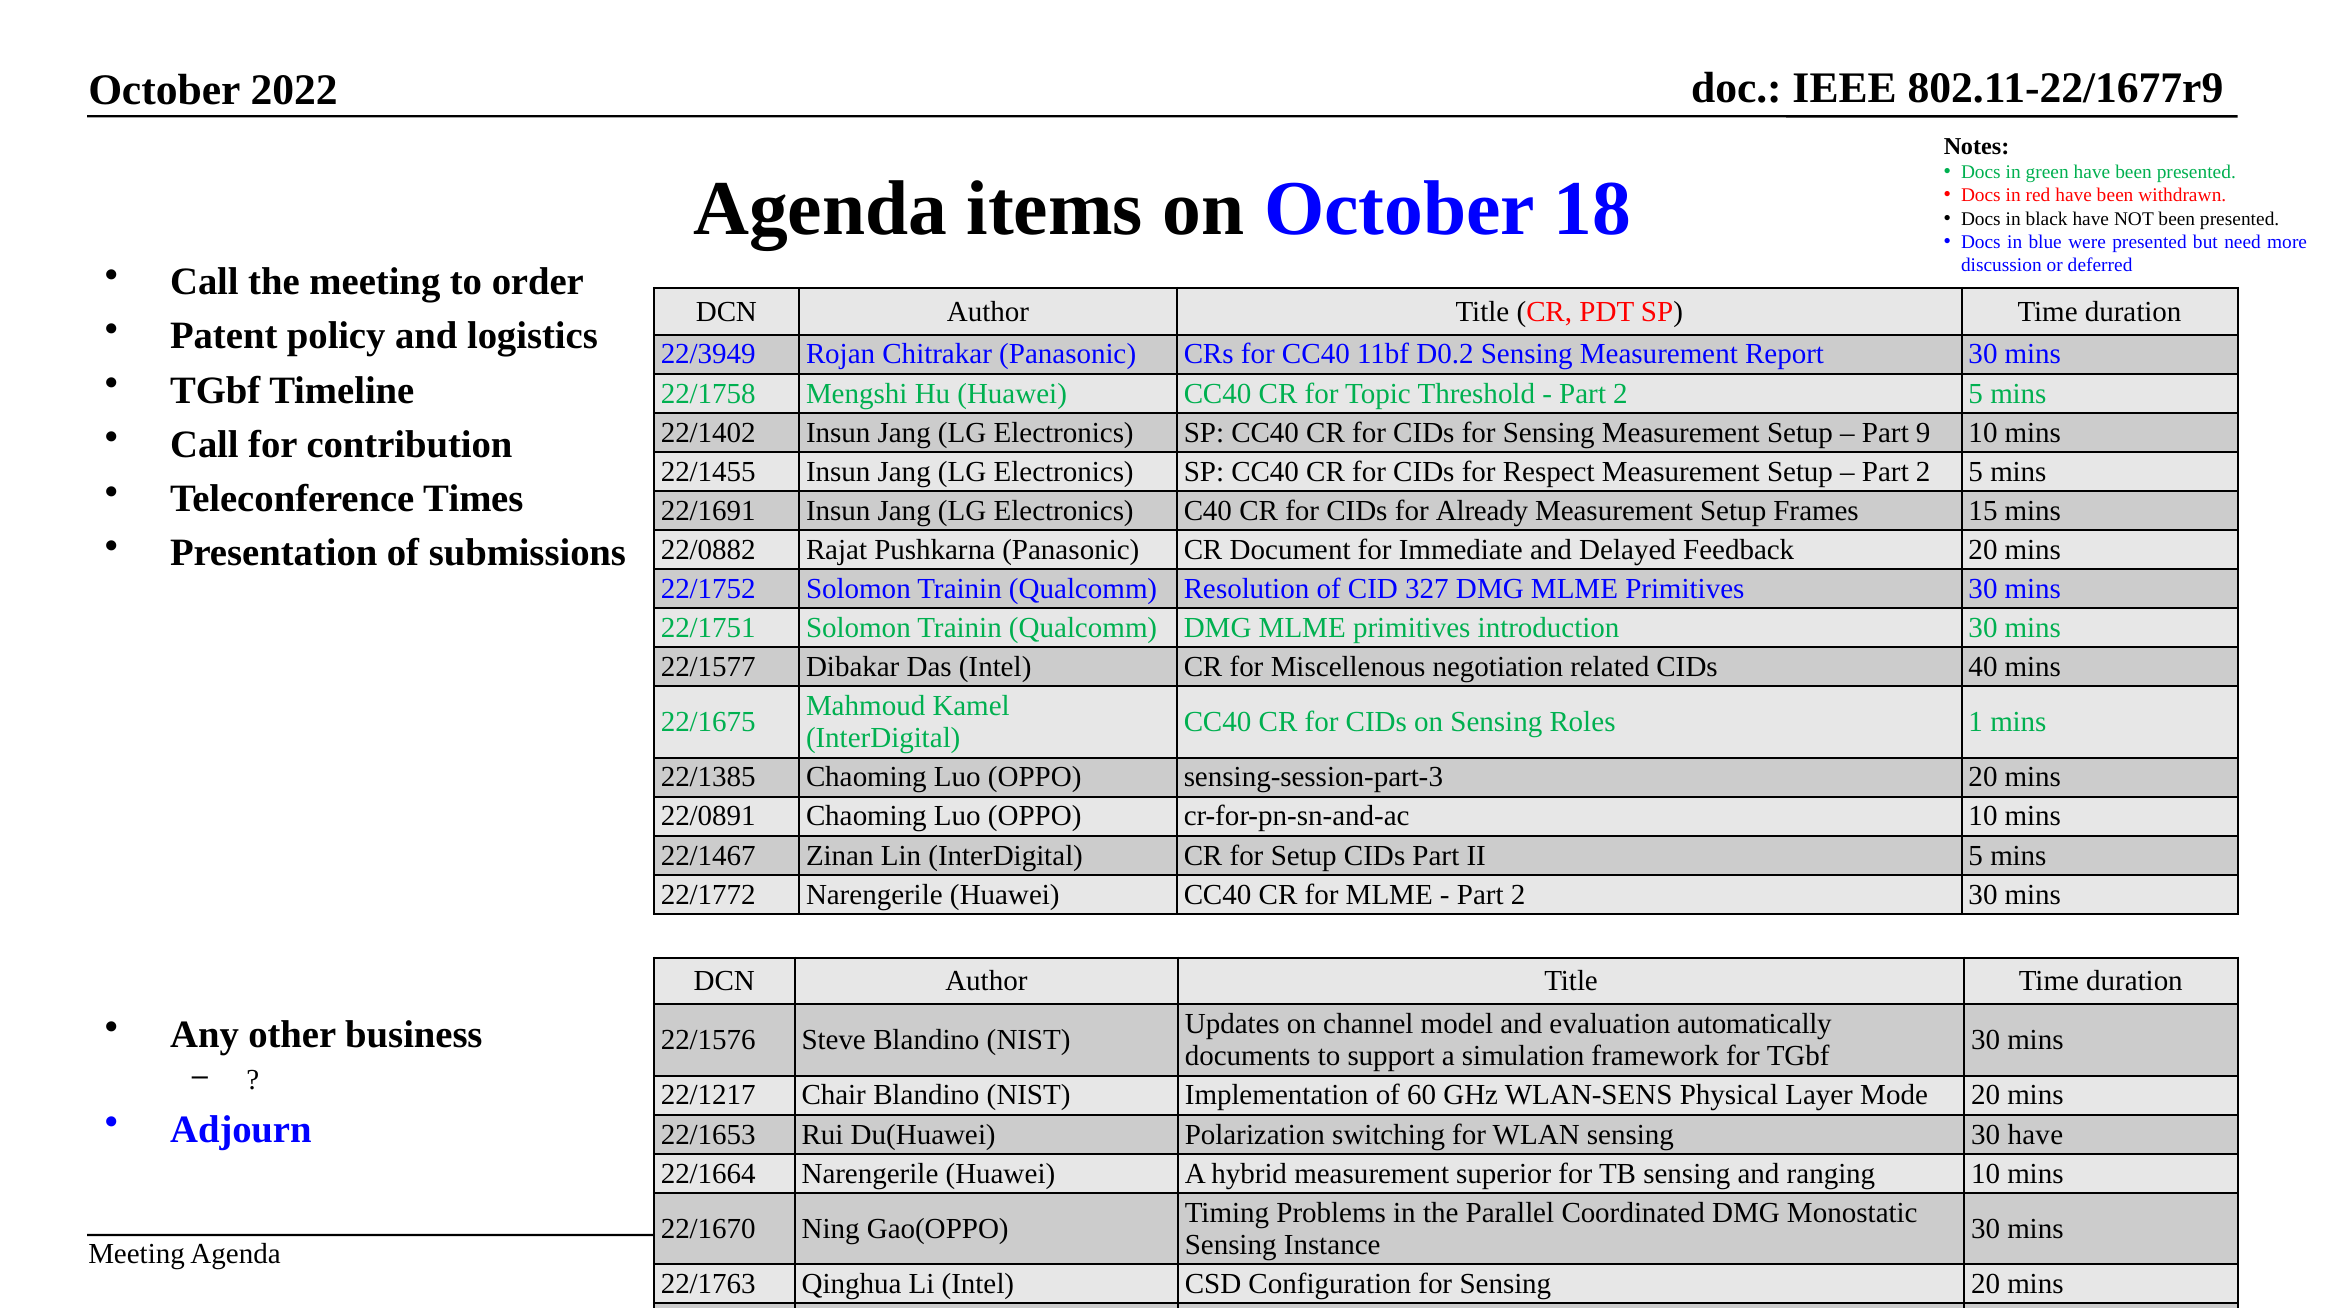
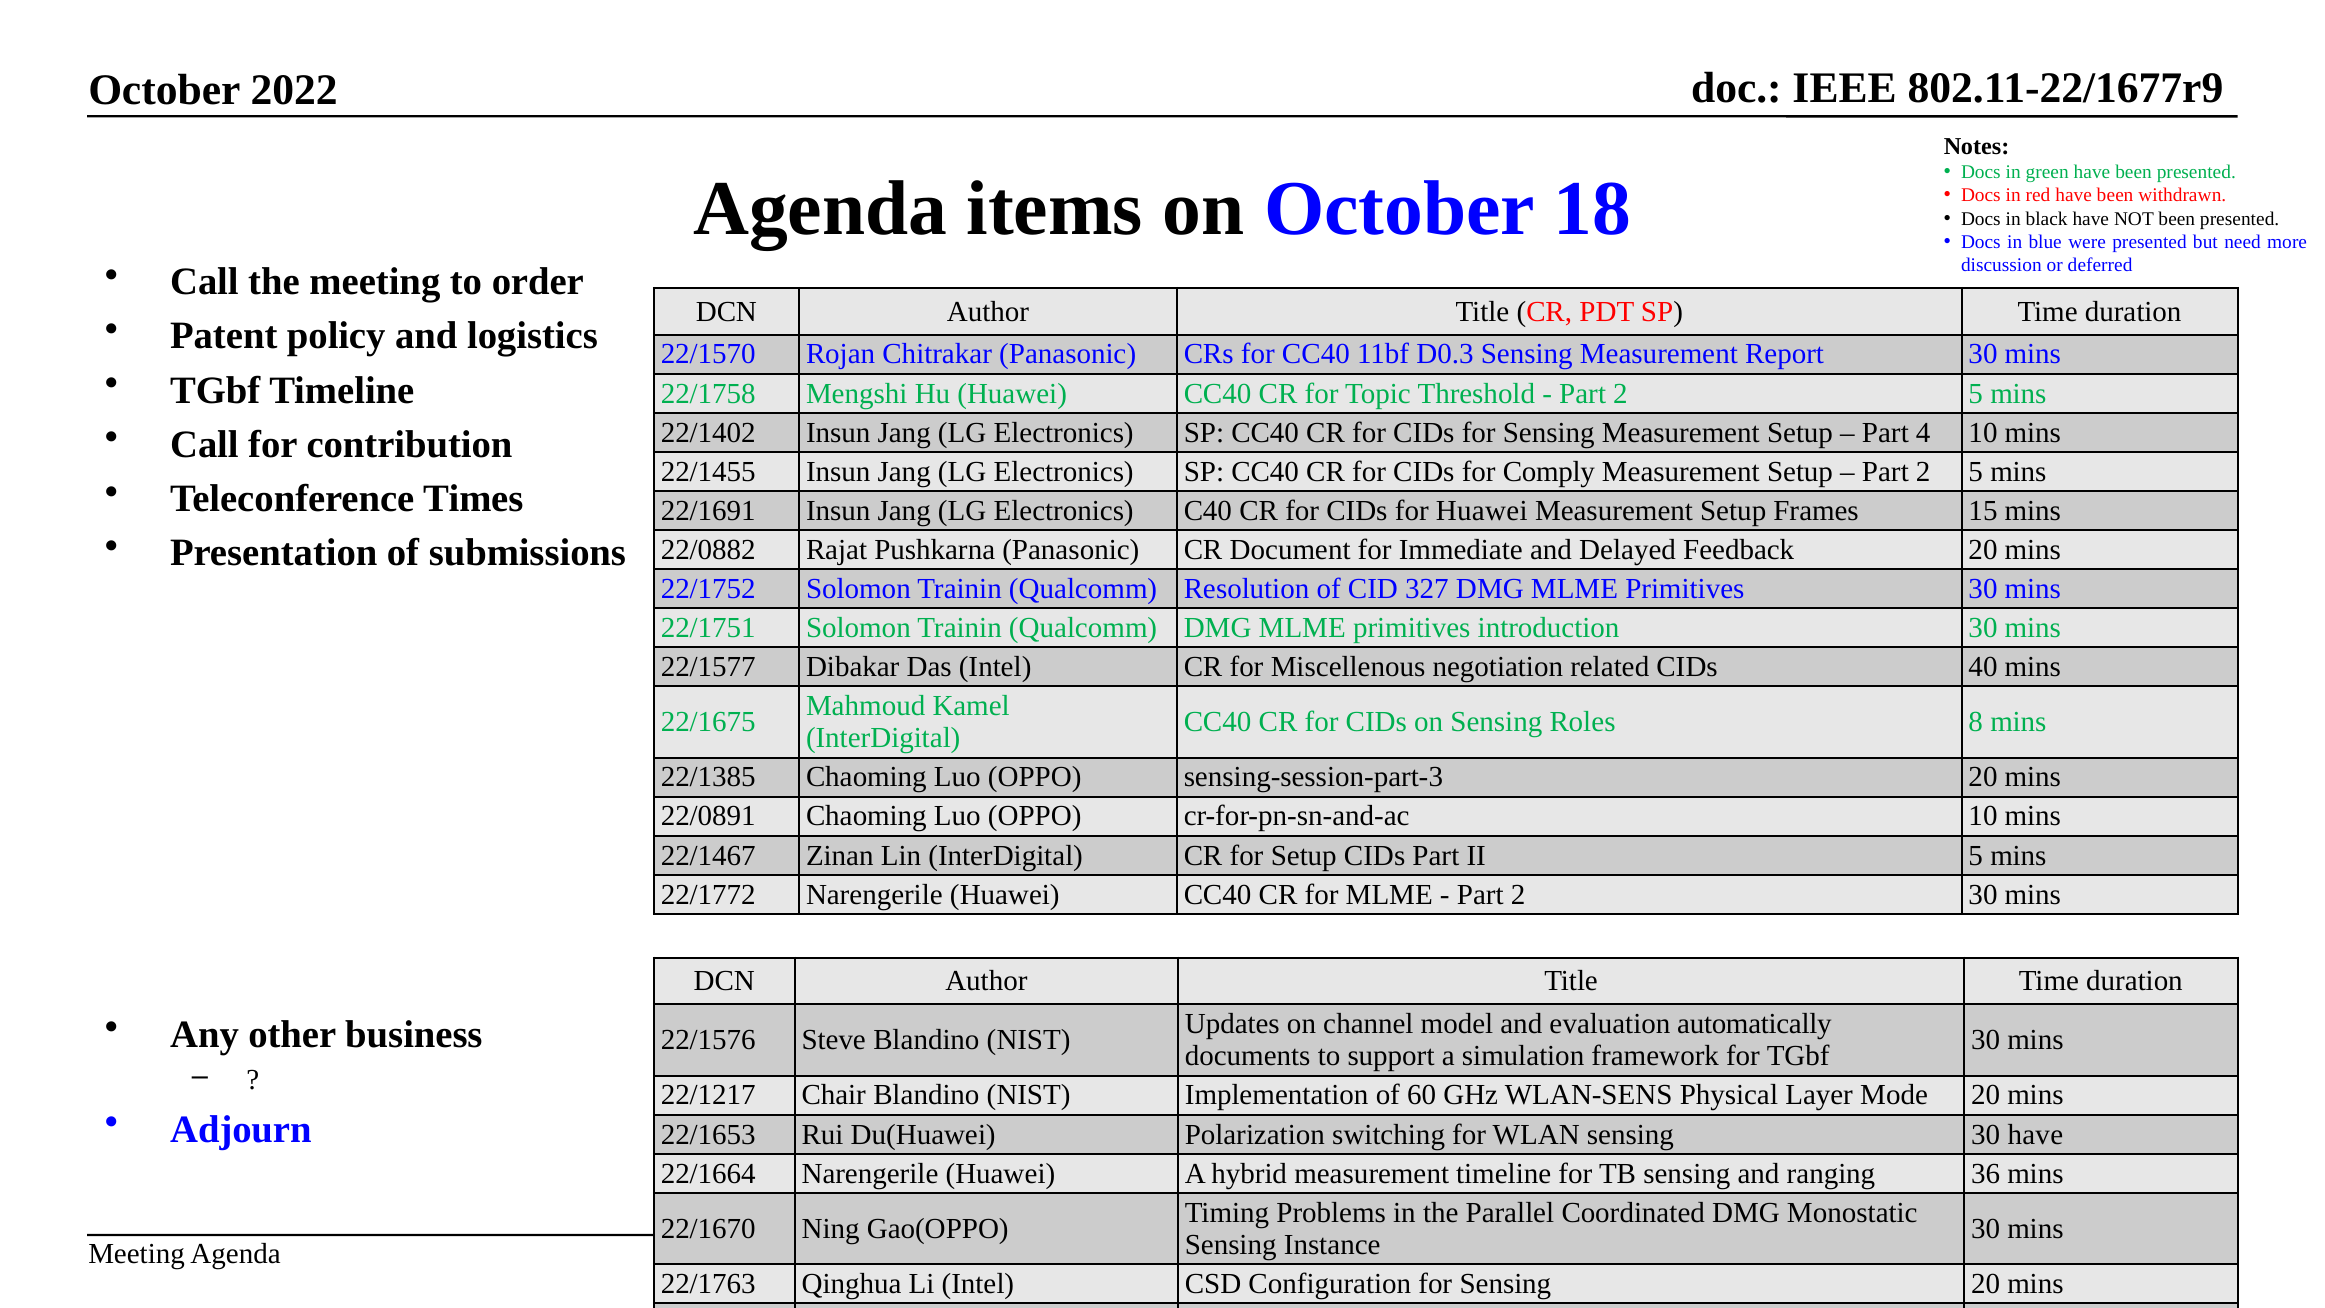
22/3949: 22/3949 -> 22/1570
D0.2: D0.2 -> D0.3
9: 9 -> 4
Respect: Respect -> Comply
for Already: Already -> Huawei
1: 1 -> 8
measurement superior: superior -> timeline
ranging 10: 10 -> 36
